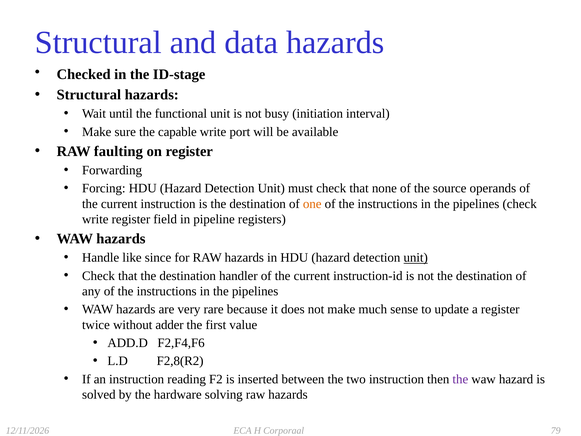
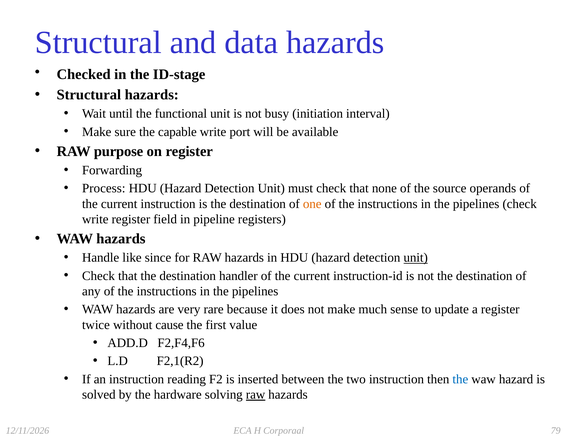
faulting: faulting -> purpose
Forcing: Forcing -> Process
adder: adder -> cause
F2,8(R2: F2,8(R2 -> F2,1(R2
the at (460, 379) colour: purple -> blue
raw at (256, 394) underline: none -> present
